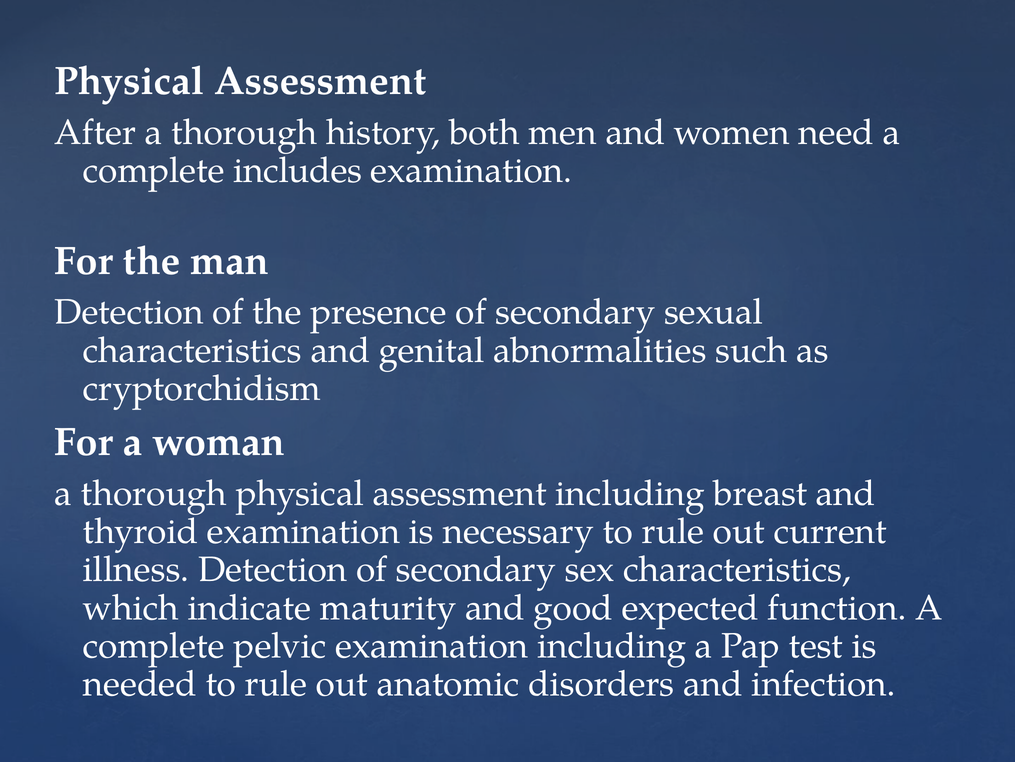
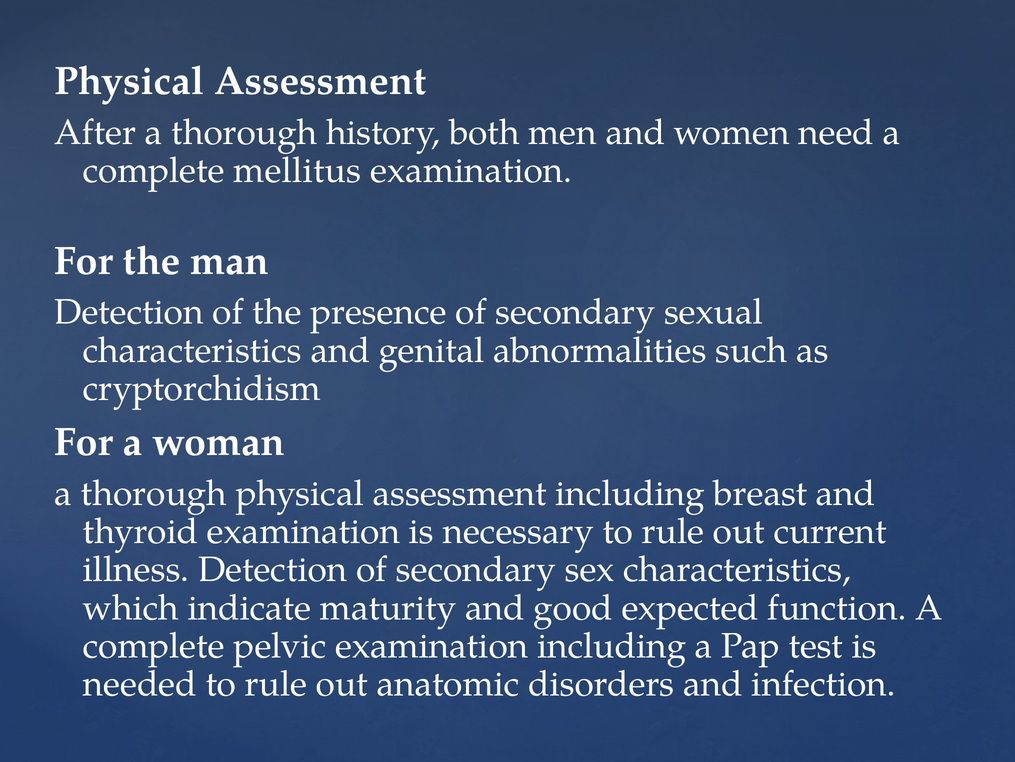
includes: includes -> mellitus
